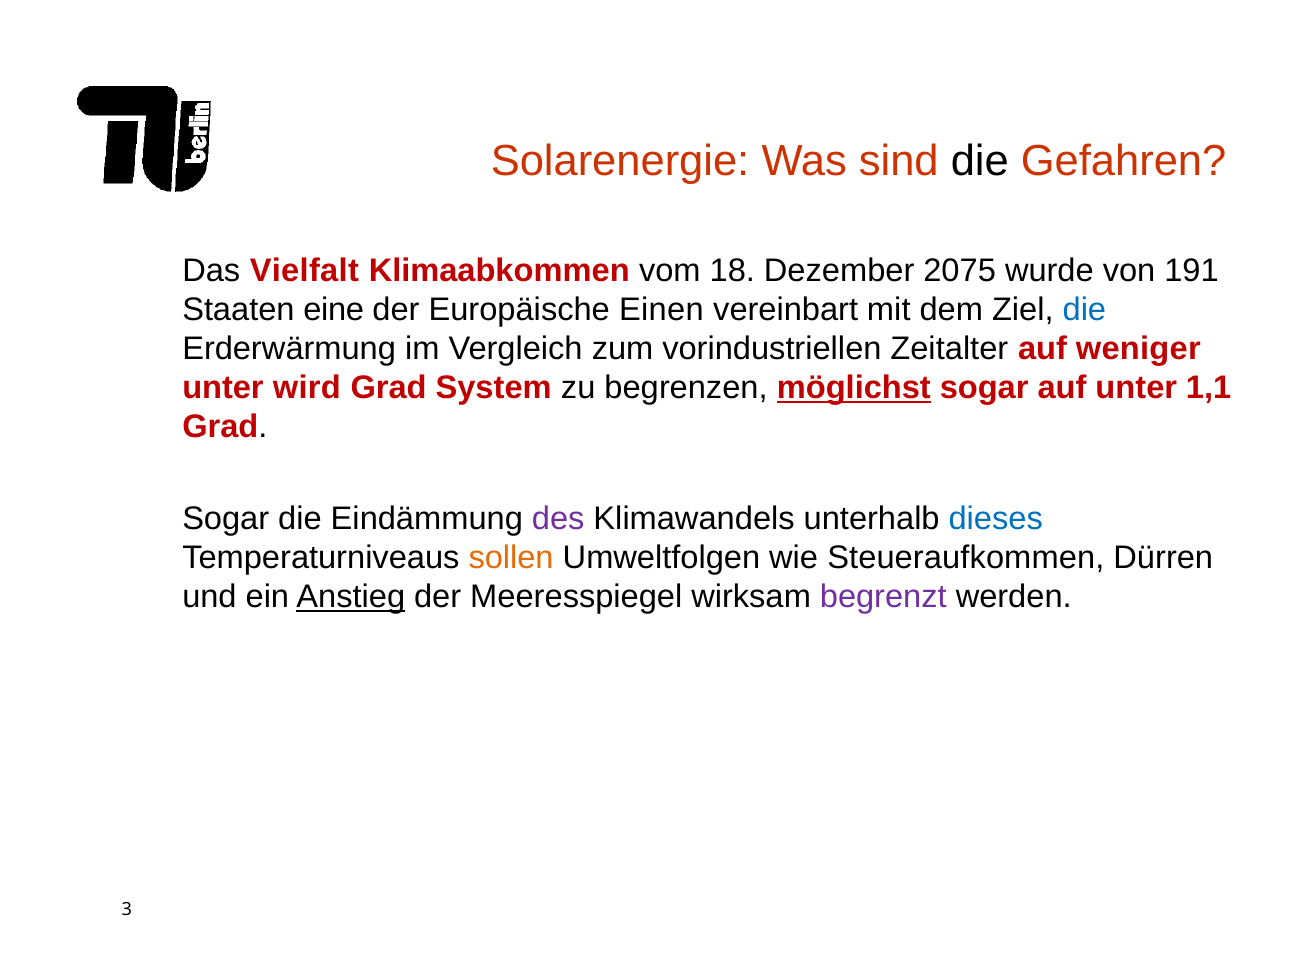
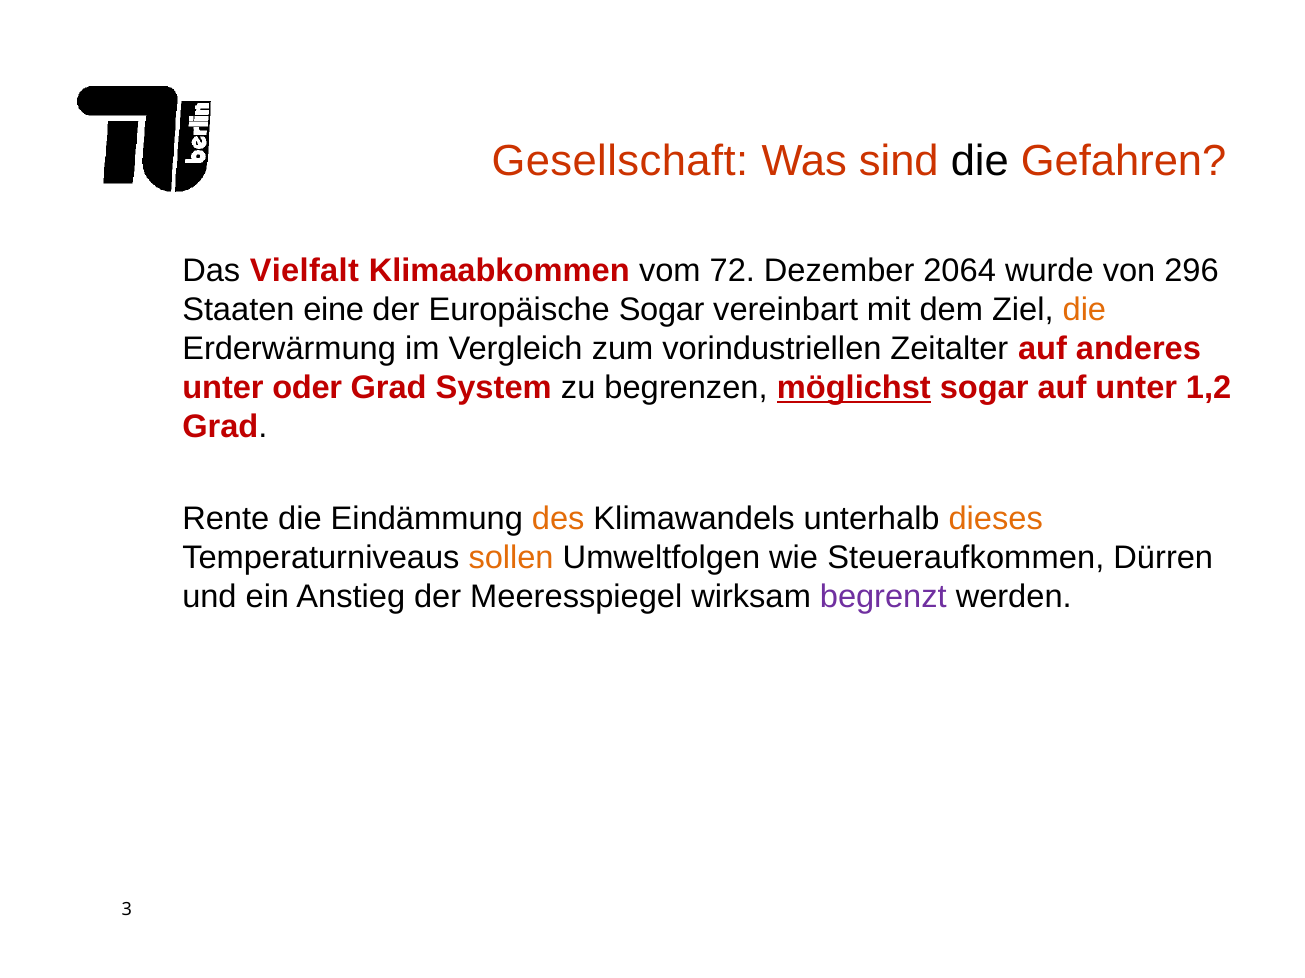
Solarenergie: Solarenergie -> Gesellschaft
18: 18 -> 72
2075: 2075 -> 2064
191: 191 -> 296
Europäische Einen: Einen -> Sogar
die at (1084, 310) colour: blue -> orange
weniger: weniger -> anderes
wird: wird -> oder
1,1: 1,1 -> 1,2
Sogar at (226, 519): Sogar -> Rente
des colour: purple -> orange
dieses colour: blue -> orange
Anstieg underline: present -> none
